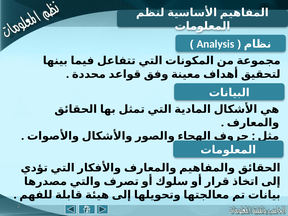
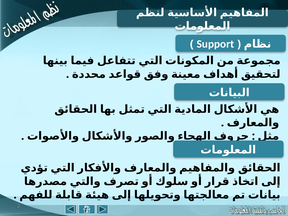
Analysis: Analysis -> Support
